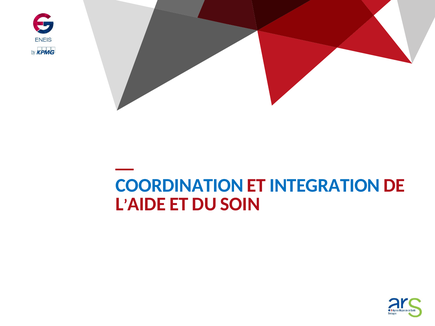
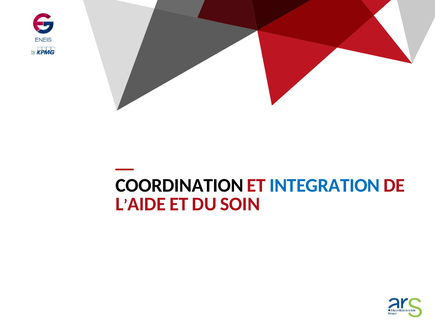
COORDINATION colour: blue -> black
